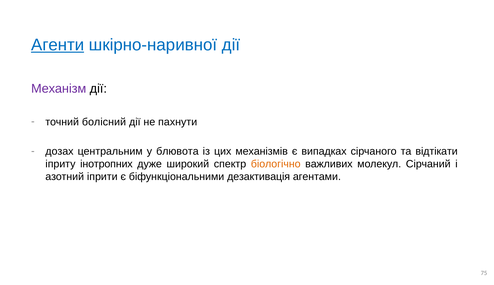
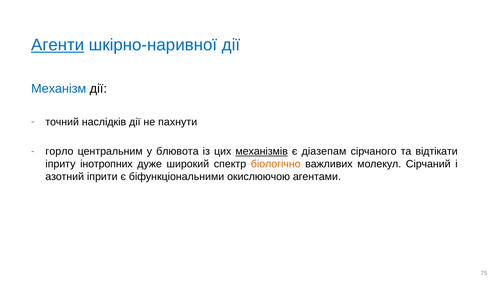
Механізм colour: purple -> blue
болісний: болісний -> наслідків
дозах: дозах -> горло
механізмів underline: none -> present
випадках: випадках -> діазепам
дезактивація: дезактивація -> окислюючою
